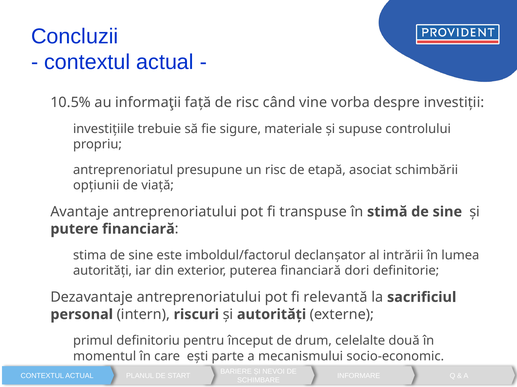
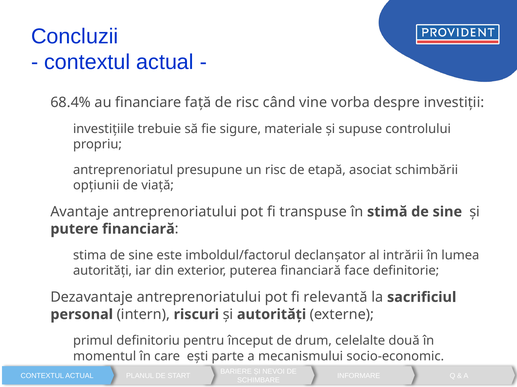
10.5%: 10.5% -> 68.4%
informaţii: informaţii -> financiare
dori: dori -> face
